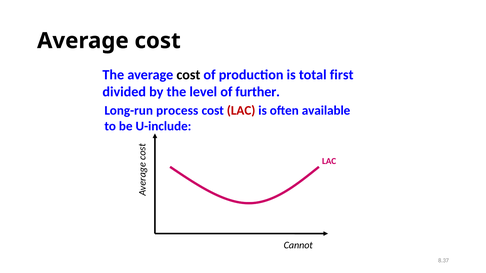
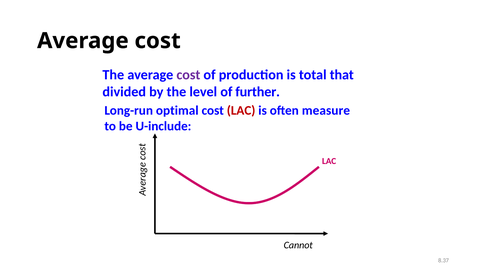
cost at (188, 75) colour: black -> purple
first: first -> that
process: process -> optimal
available: available -> measure
